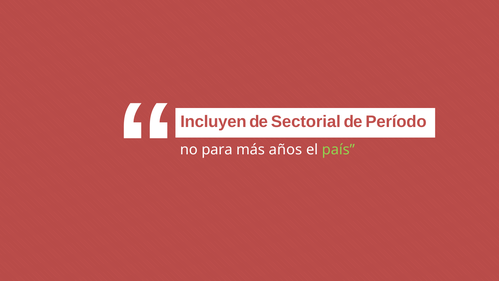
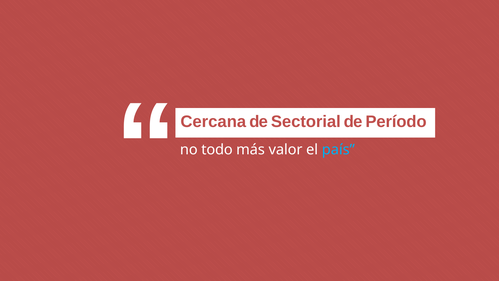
Incluyen: Incluyen -> Cercana
para: para -> todo
años: años -> valor
país colour: light green -> light blue
